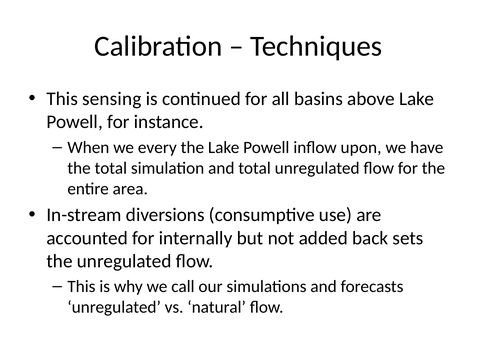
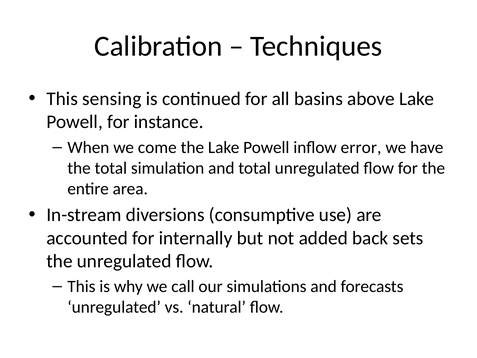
every: every -> come
upon: upon -> error
